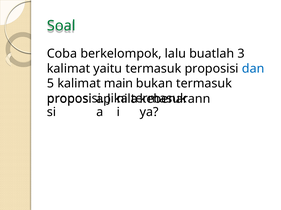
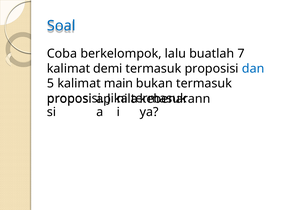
Soal colour: green -> blue
3: 3 -> 7
yaitu: yaitu -> demi
